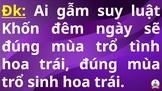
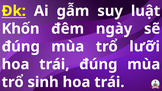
tình: tình -> lưỡi
